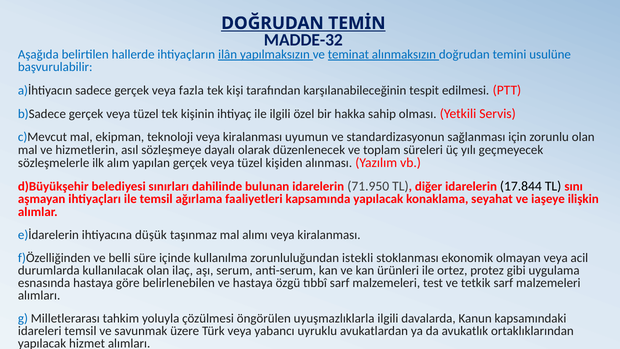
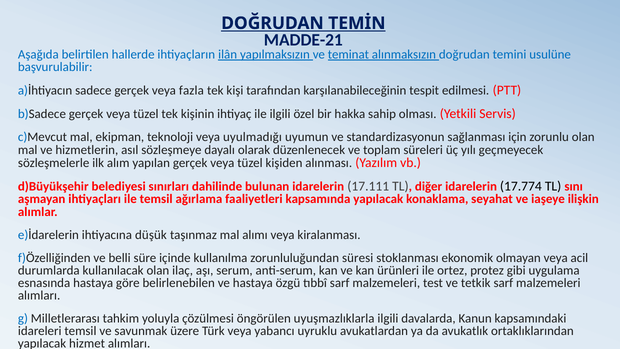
MADDE-32: MADDE-32 -> MADDE-21
teknoloji veya kiralanması: kiralanması -> uyulmadığı
71.950: 71.950 -> 17.111
17.844: 17.844 -> 17.774
istekli: istekli -> süresi
